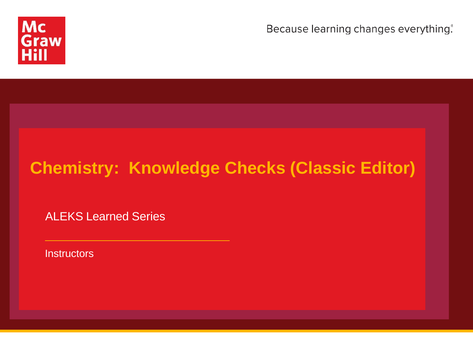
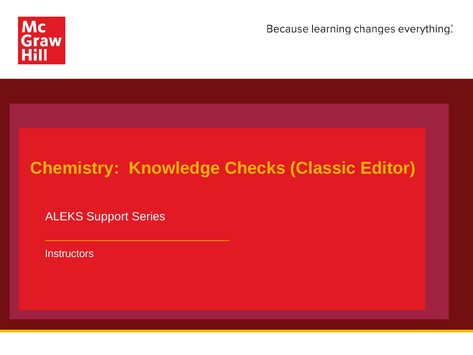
Learned: Learned -> Support
